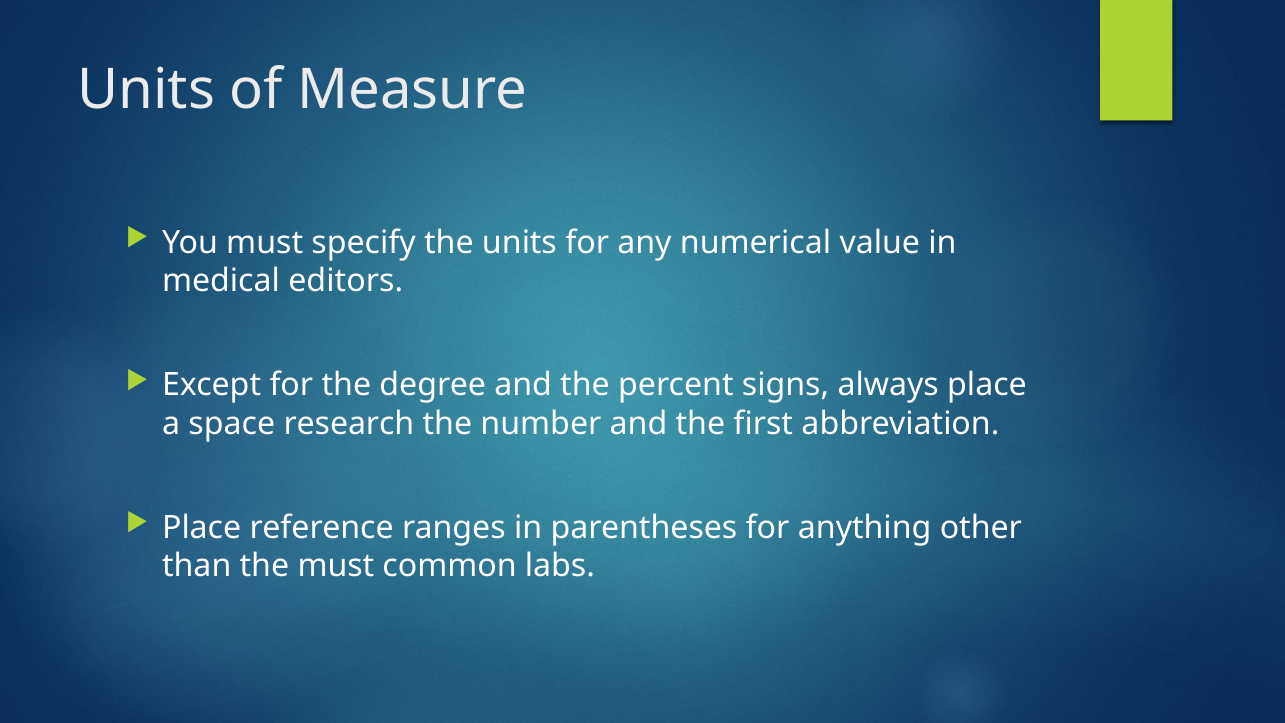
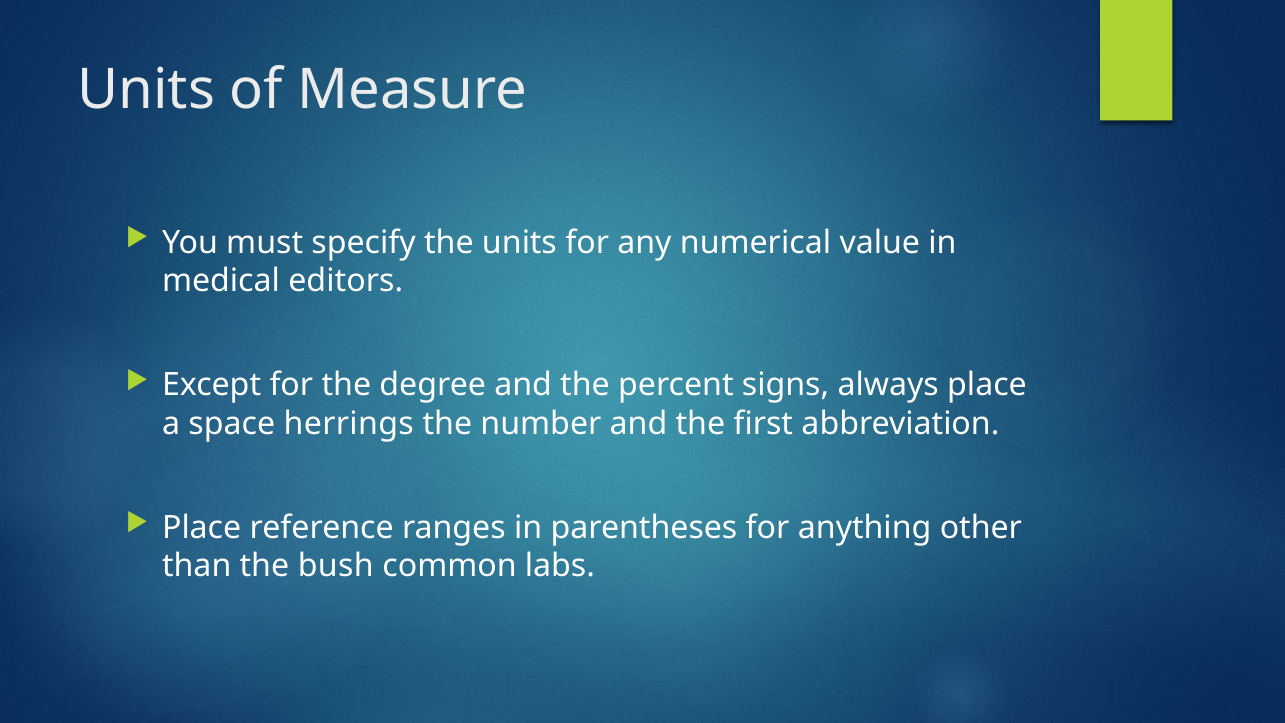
research: research -> herrings
the must: must -> bush
